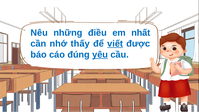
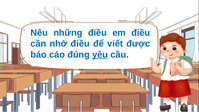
em nhất: nhất -> điều
nhớ thấy: thấy -> điều
viết underline: present -> none
